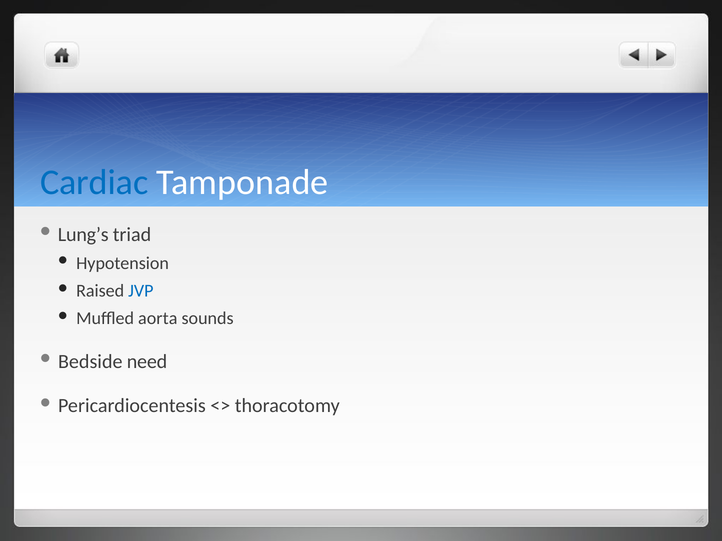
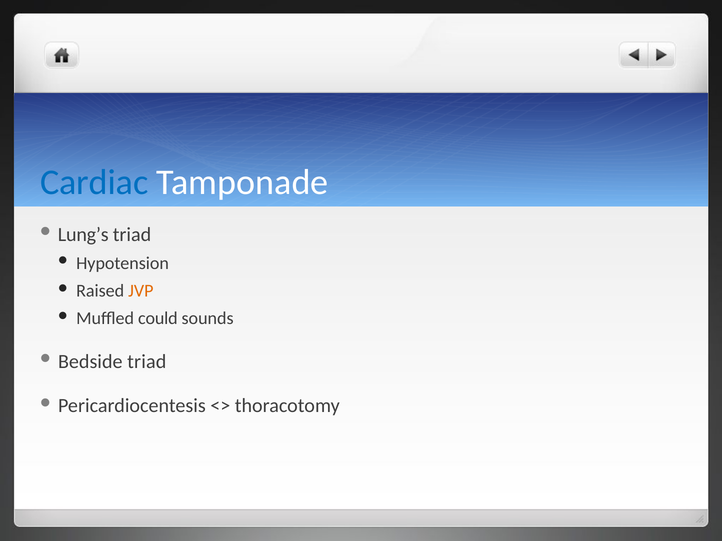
JVP colour: blue -> orange
aorta: aorta -> could
Bedside need: need -> triad
